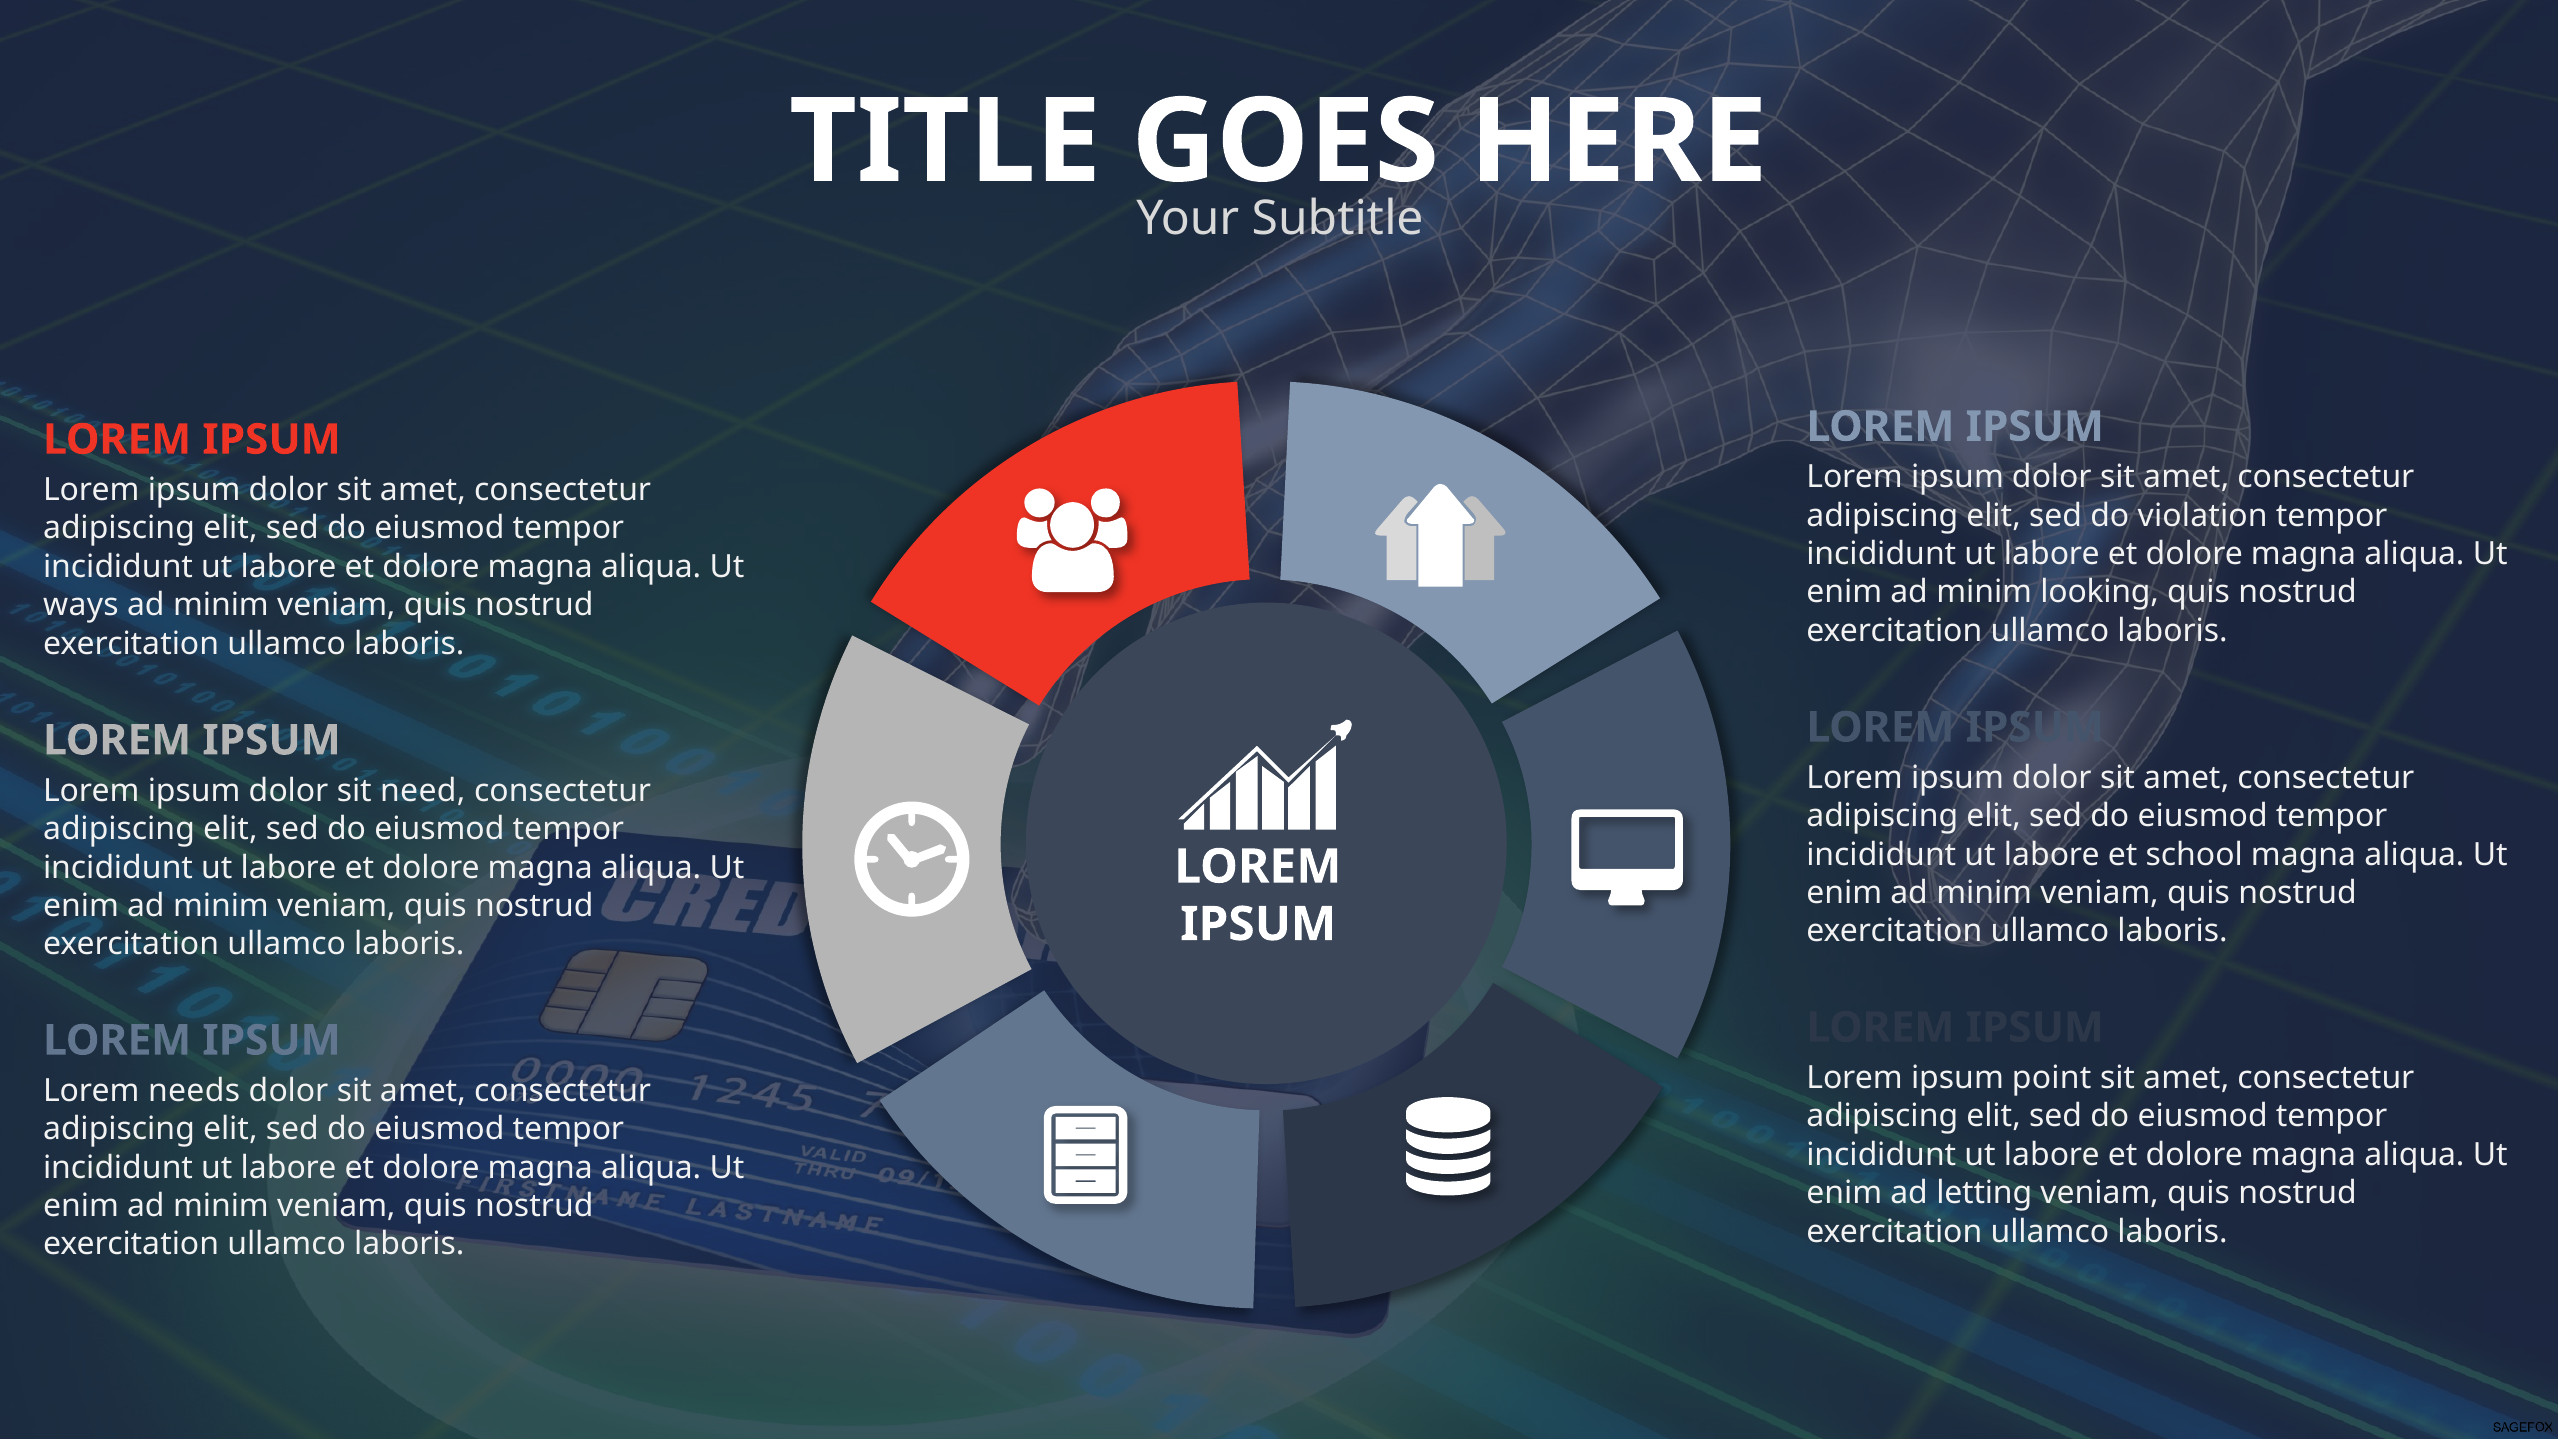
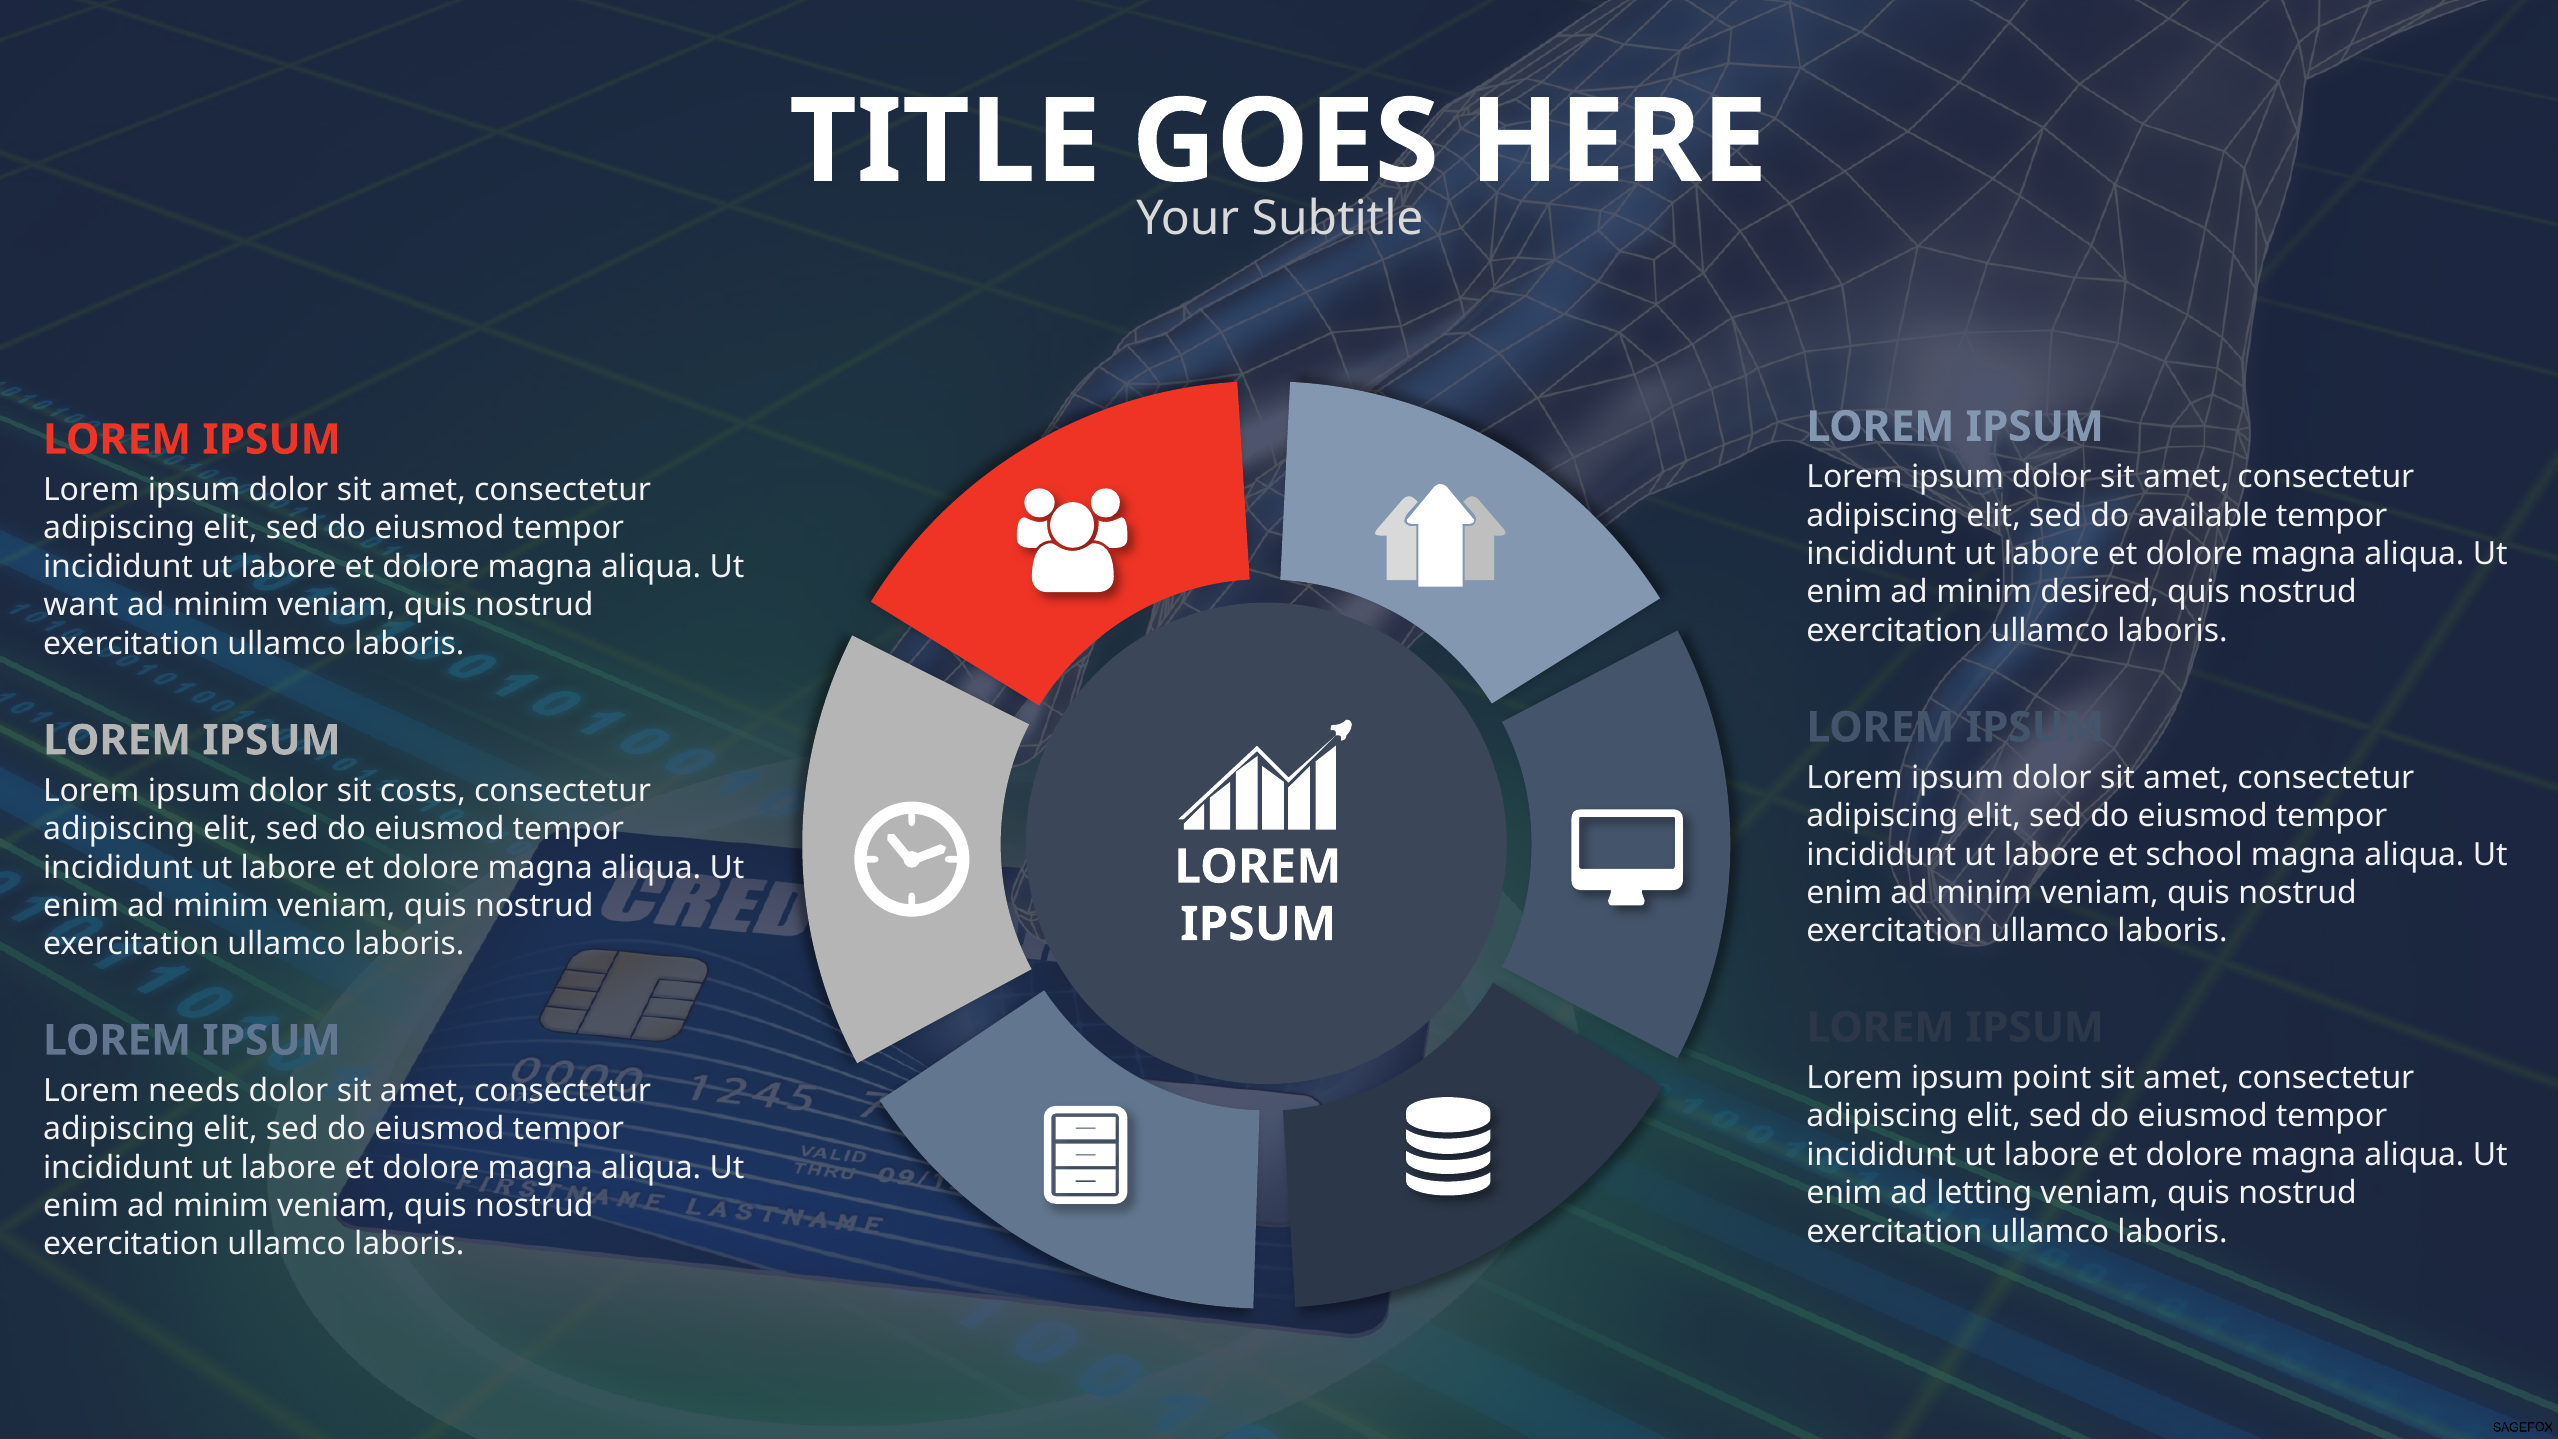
violation: violation -> available
looking: looking -> desired
ways: ways -> want
need: need -> costs
